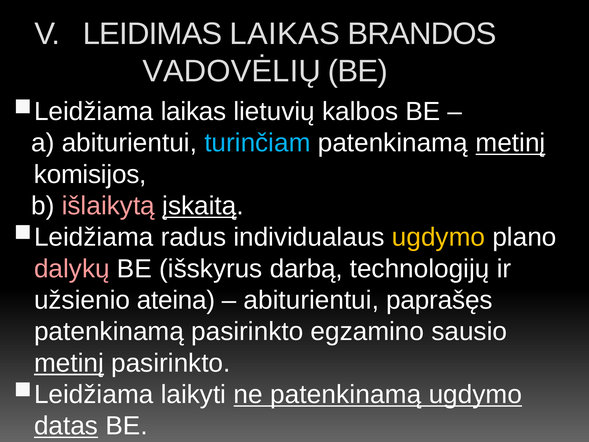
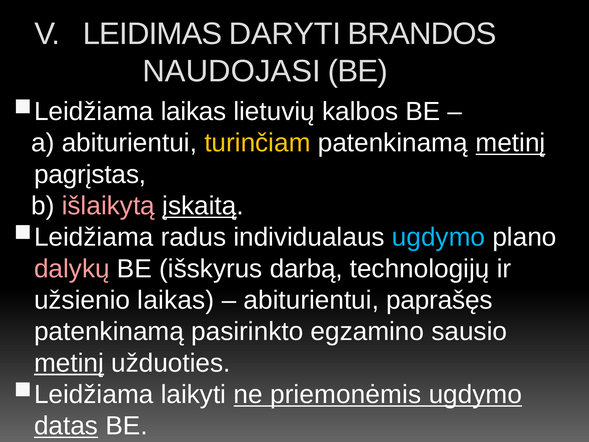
LEIDIMAS LAIKAS: LAIKAS -> DARYTI
VADOVĖLIŲ: VADOVĖLIŲ -> NAUDOJASI
turinčiam colour: light blue -> yellow
komisijos: komisijos -> pagrįstas
ugdymo at (439, 237) colour: yellow -> light blue
užsienio ateina: ateina -> laikas
metinį pasirinkto: pasirinkto -> užduoties
ne patenkinamą: patenkinamą -> priemonėmis
